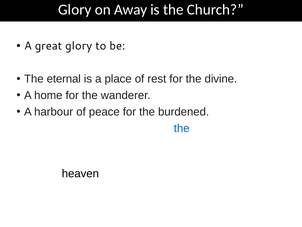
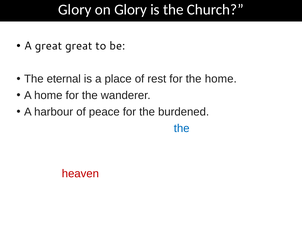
on Away: Away -> Glory
great glory: glory -> great
the divine: divine -> home
heaven colour: black -> red
